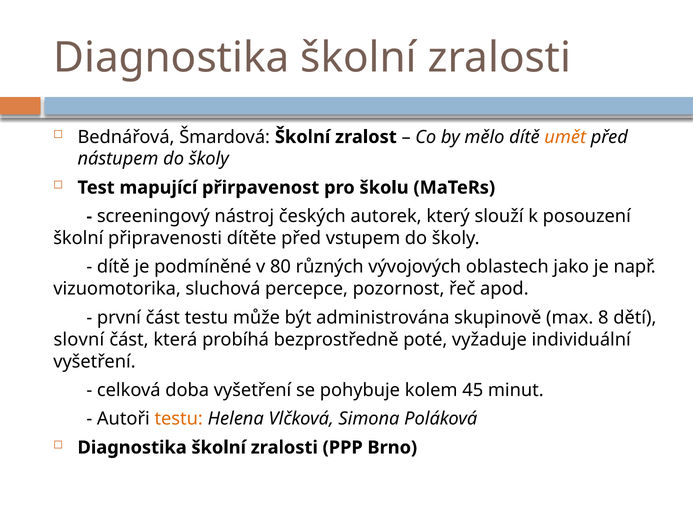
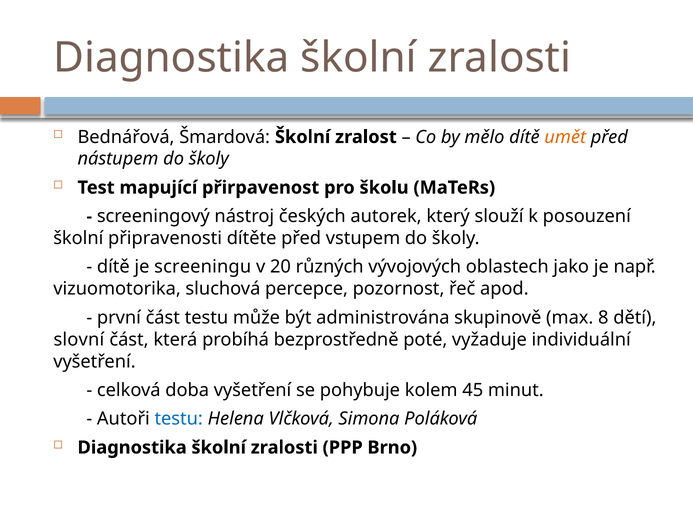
podmíněné: podmíněné -> screeningu
80: 80 -> 20
testu at (179, 419) colour: orange -> blue
